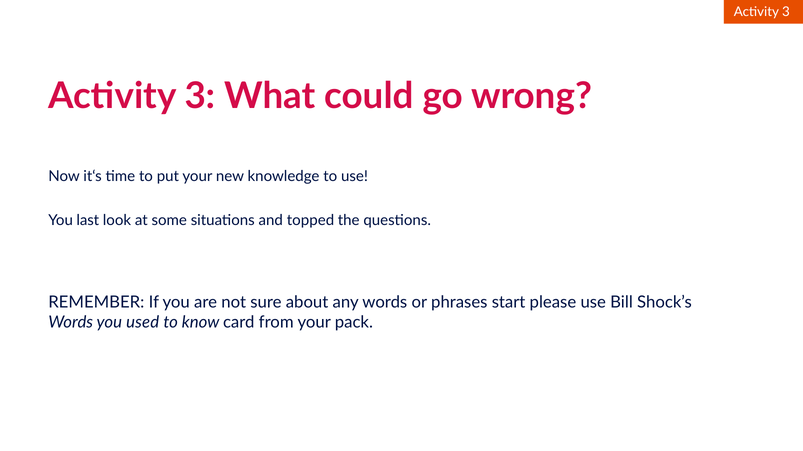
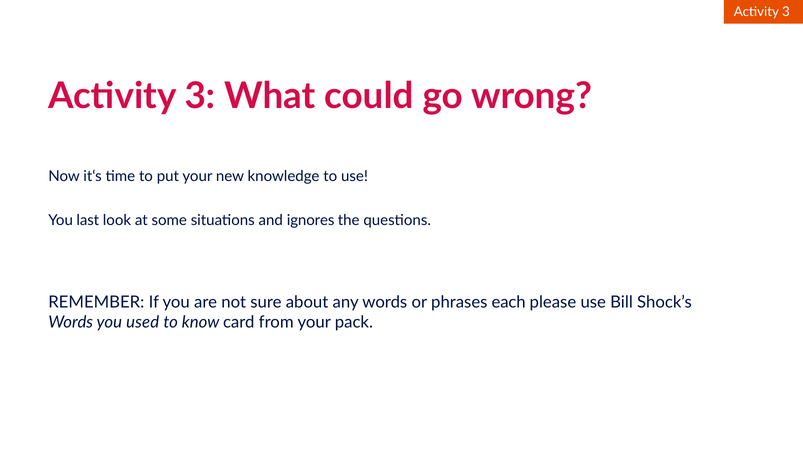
topped: topped -> ignores
start: start -> each
